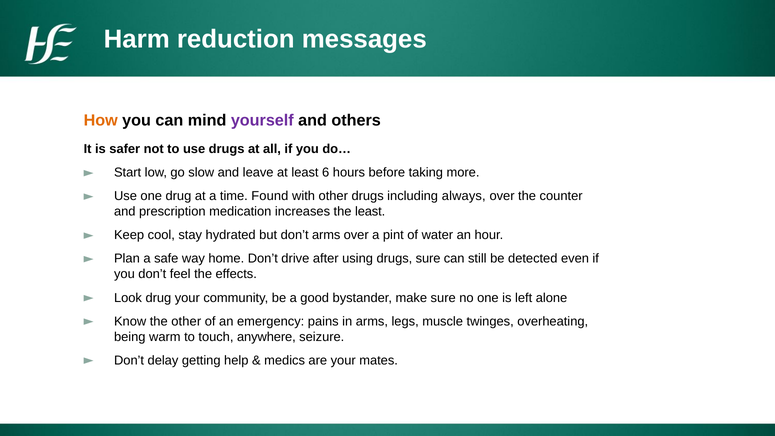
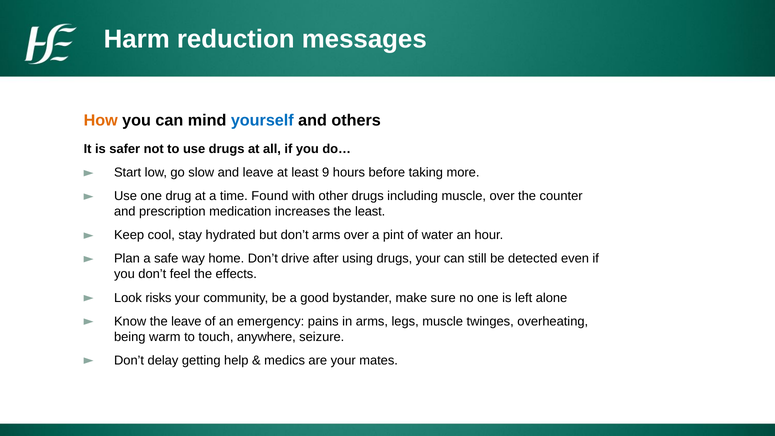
yourself colour: purple -> blue
6: 6 -> 9
including always: always -> muscle
drugs sure: sure -> your
Look drug: drug -> risks
the other: other -> leave
